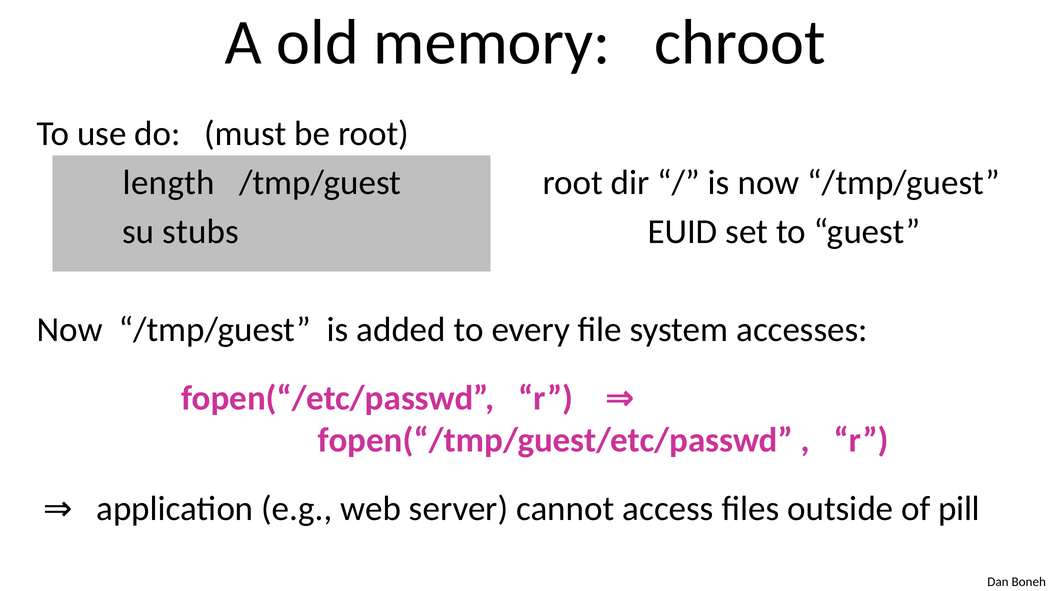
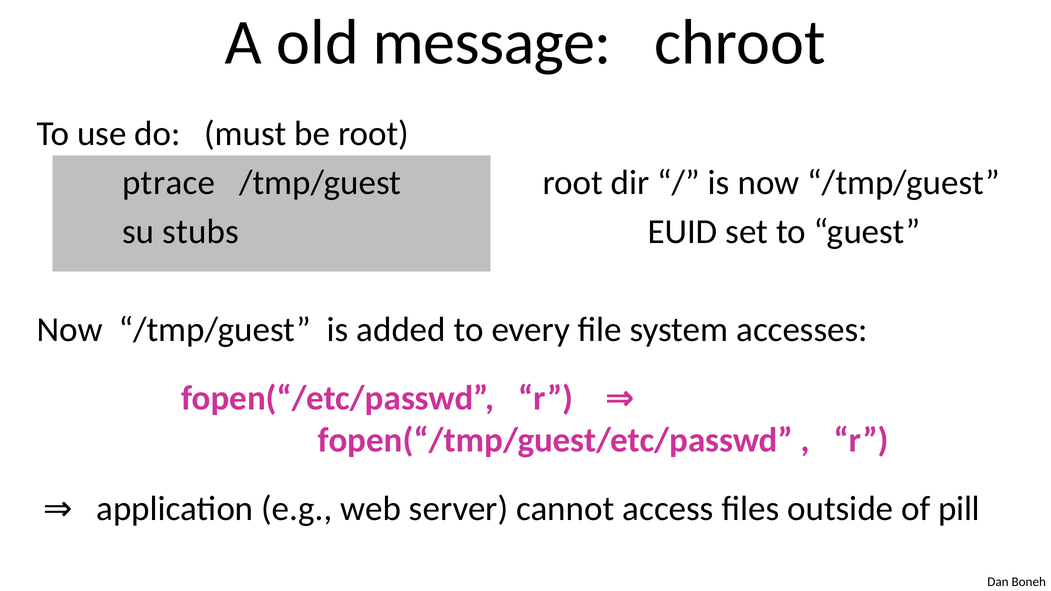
memory: memory -> message
length: length -> ptrace
